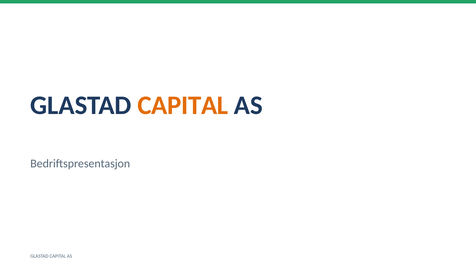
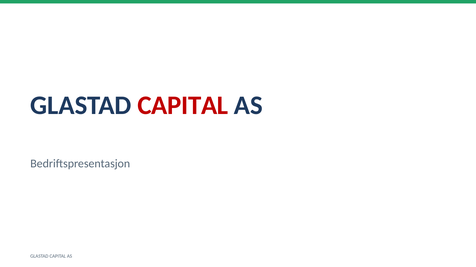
CAPITAL at (183, 106) colour: orange -> red
